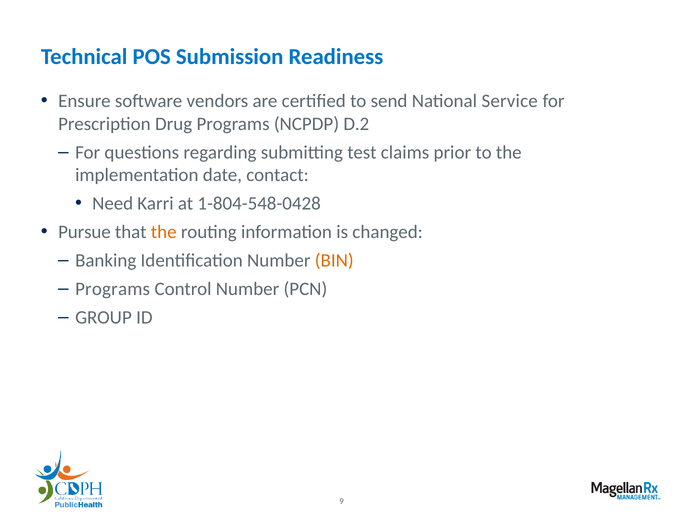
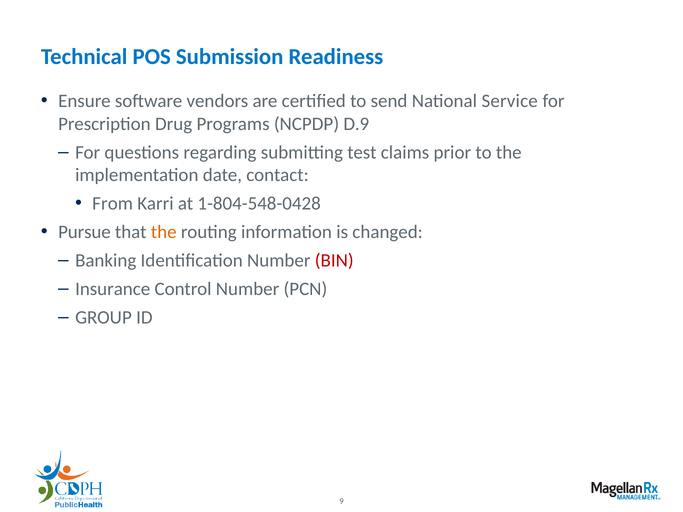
D.2: D.2 -> D.9
Need: Need -> From
BIN colour: orange -> red
Programs at (113, 289): Programs -> Insurance
